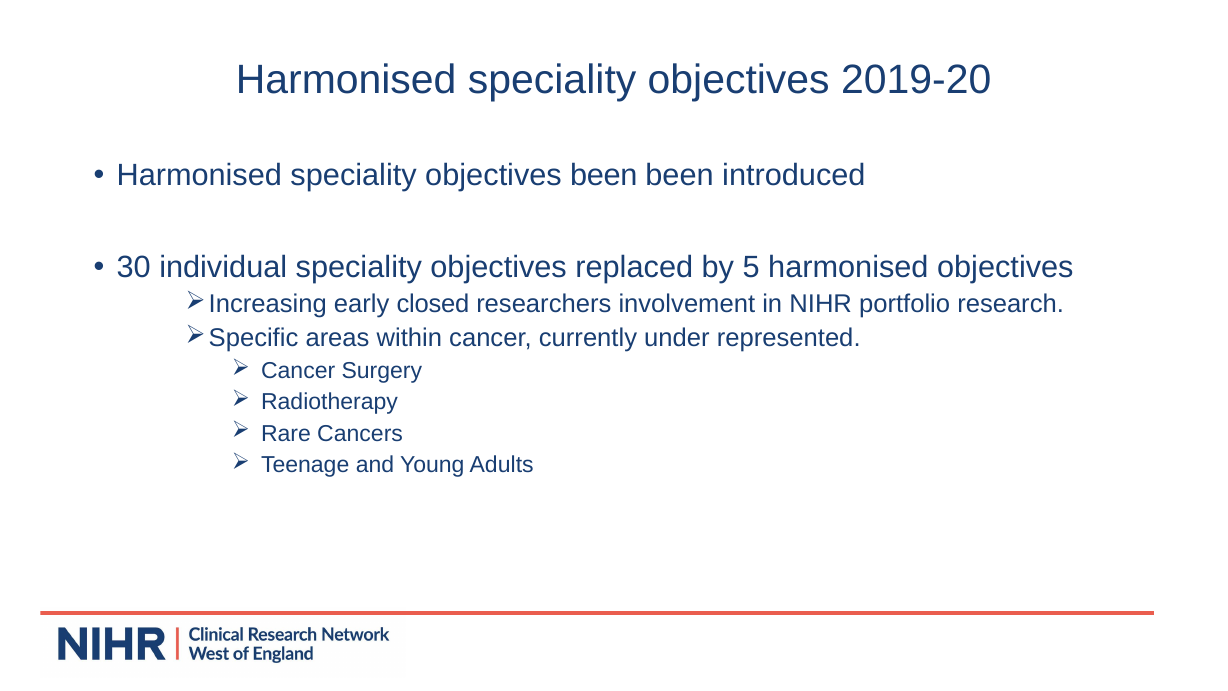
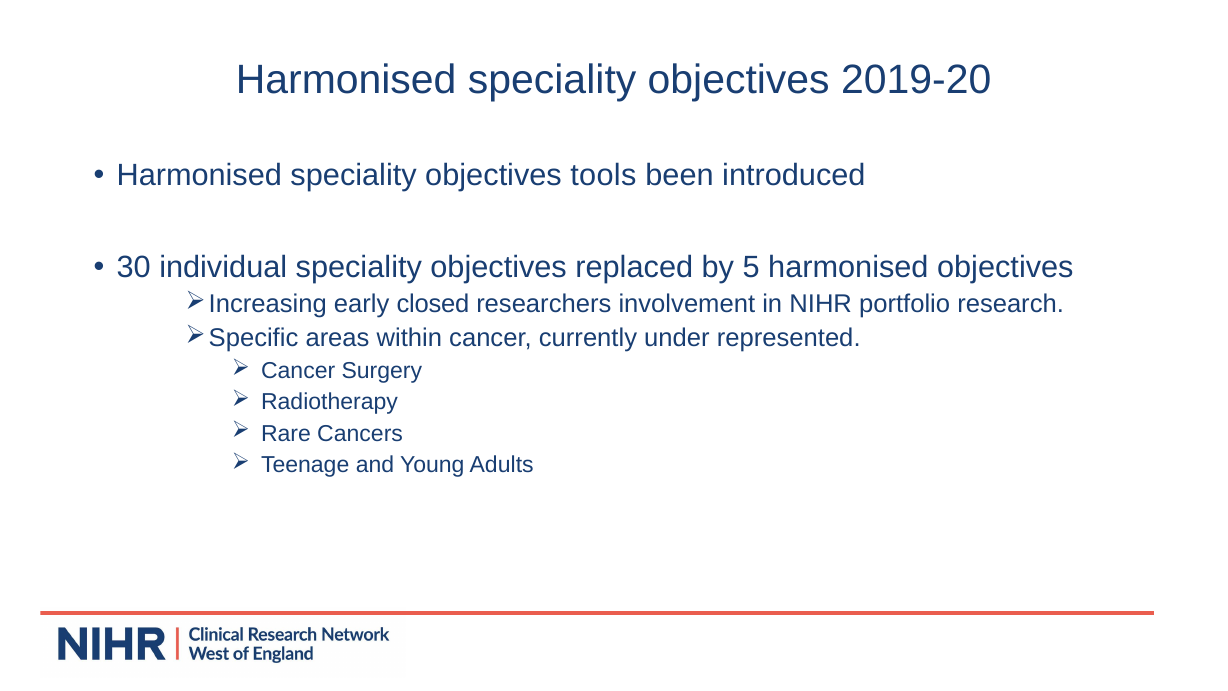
objectives been: been -> tools
